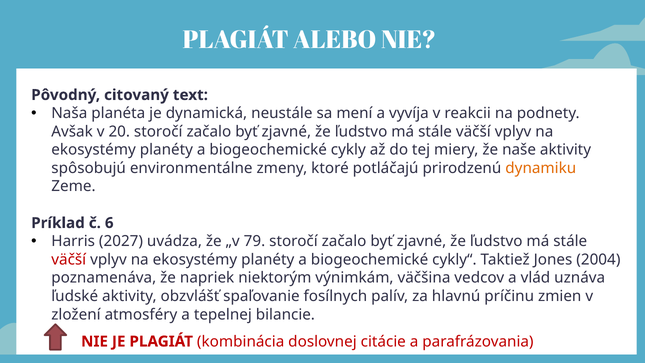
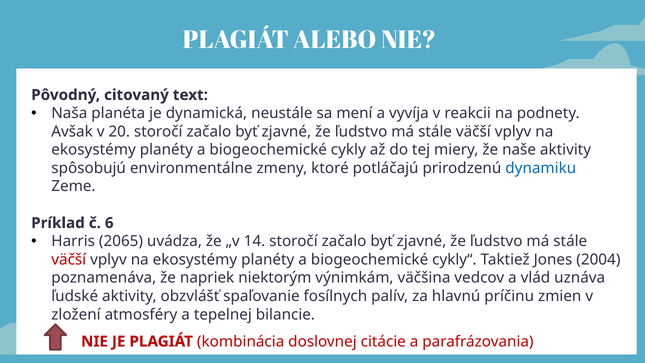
dynamiku colour: orange -> blue
2027: 2027 -> 2065
79: 79 -> 14
